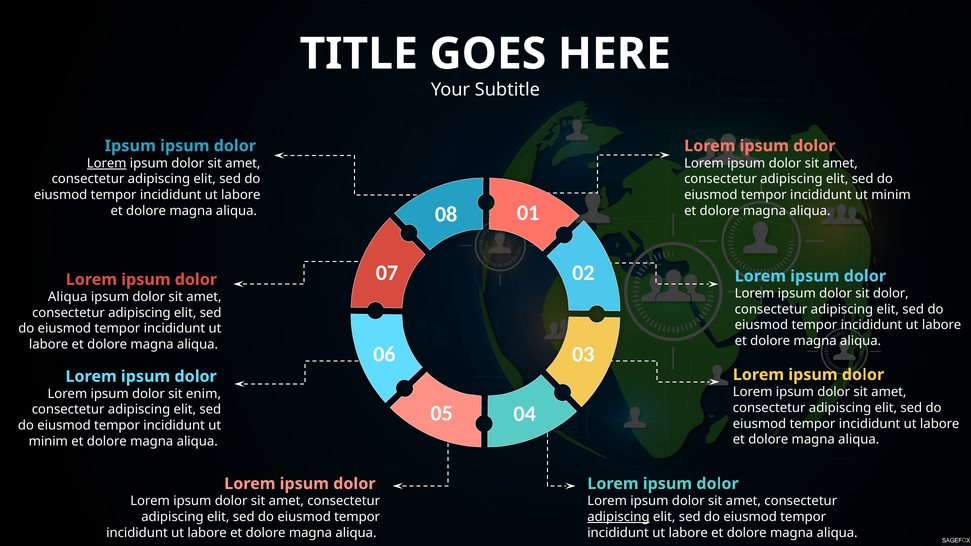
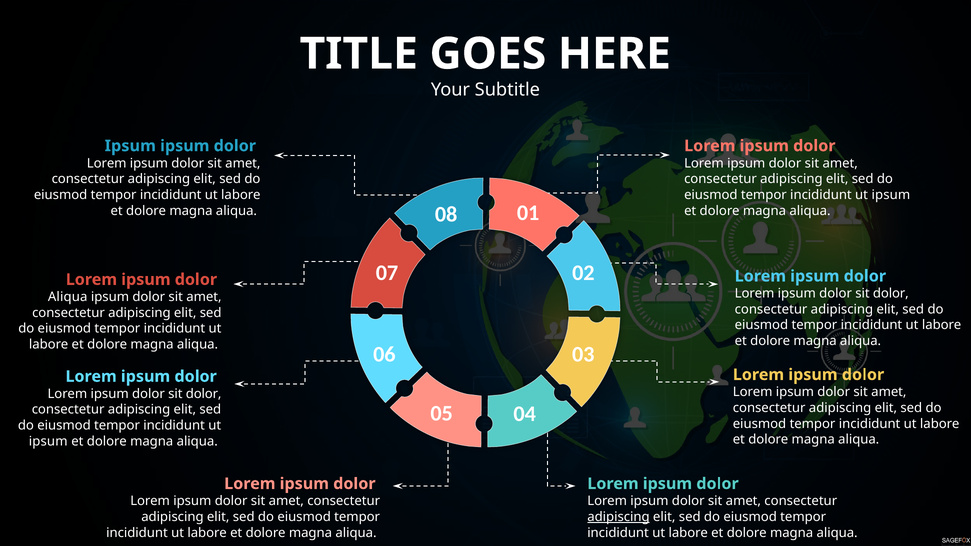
Lorem at (107, 163) underline: present -> none
minim at (891, 195): minim -> ipsum
enim at (204, 394): enim -> dolor
minim at (48, 441): minim -> ipsum
